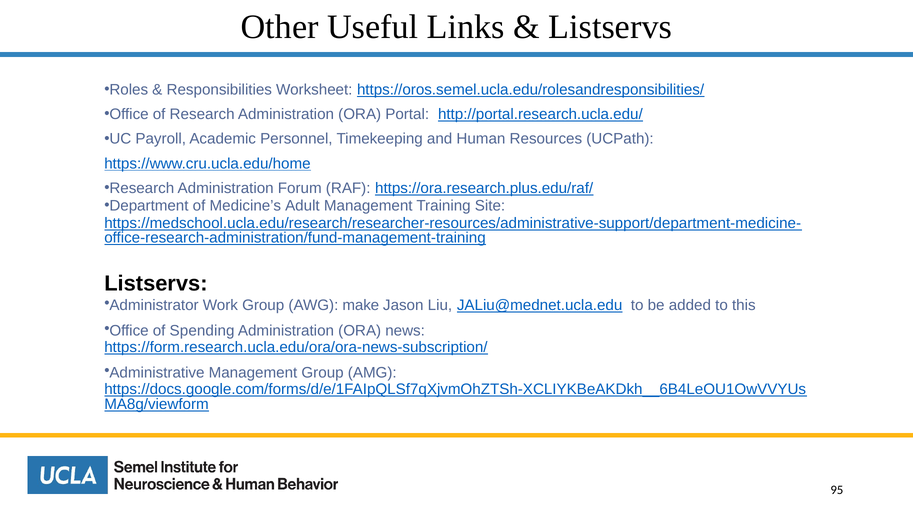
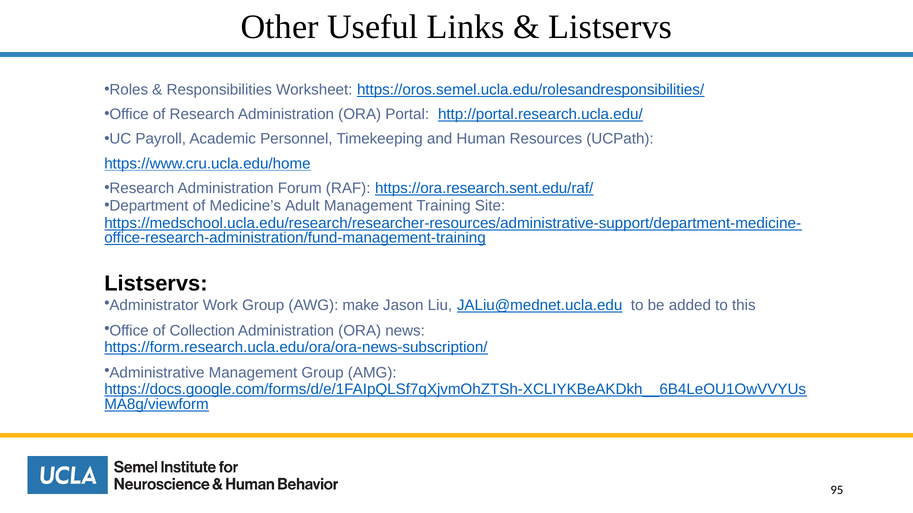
https://ora.research.plus.edu/raf/: https://ora.research.plus.edu/raf/ -> https://ora.research.sent.edu/raf/
Spending: Spending -> Collection
